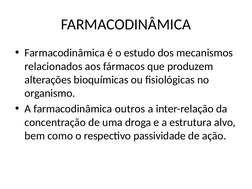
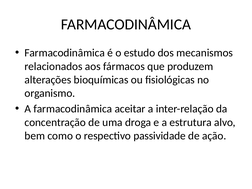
outros: outros -> aceitar
